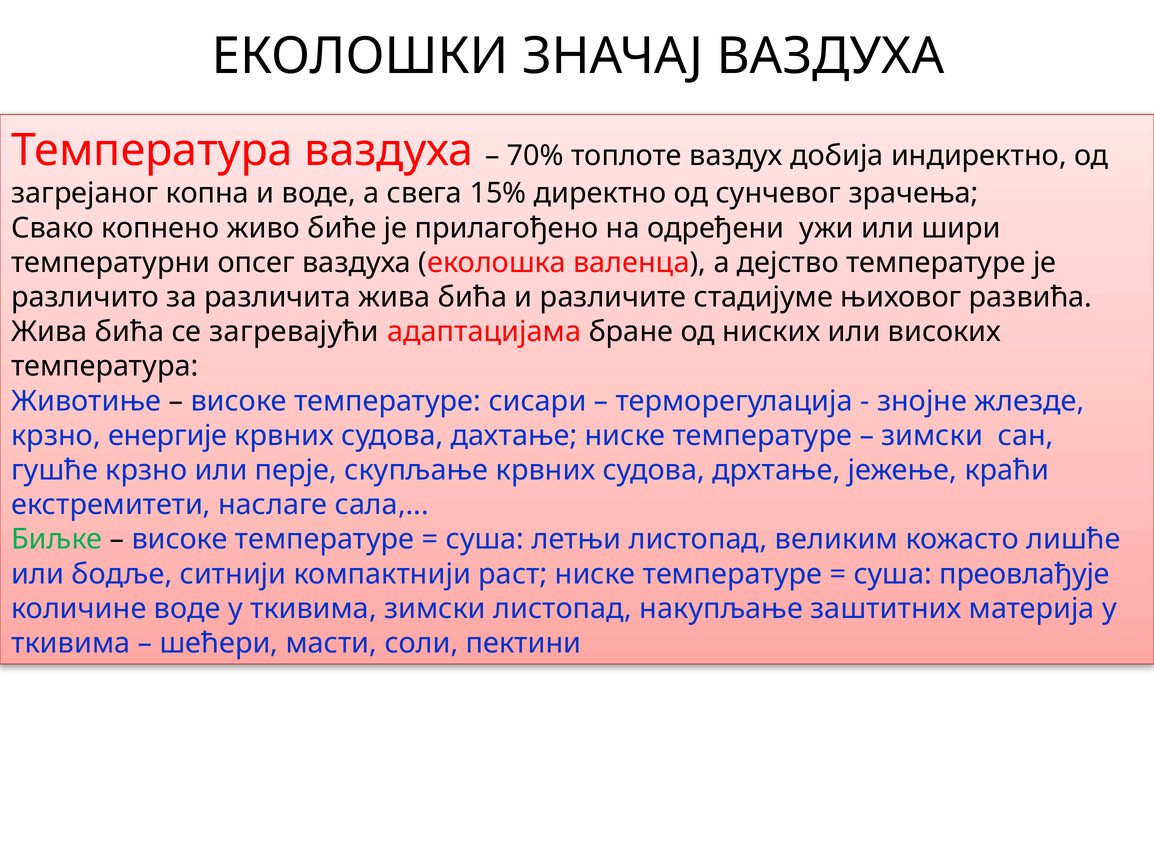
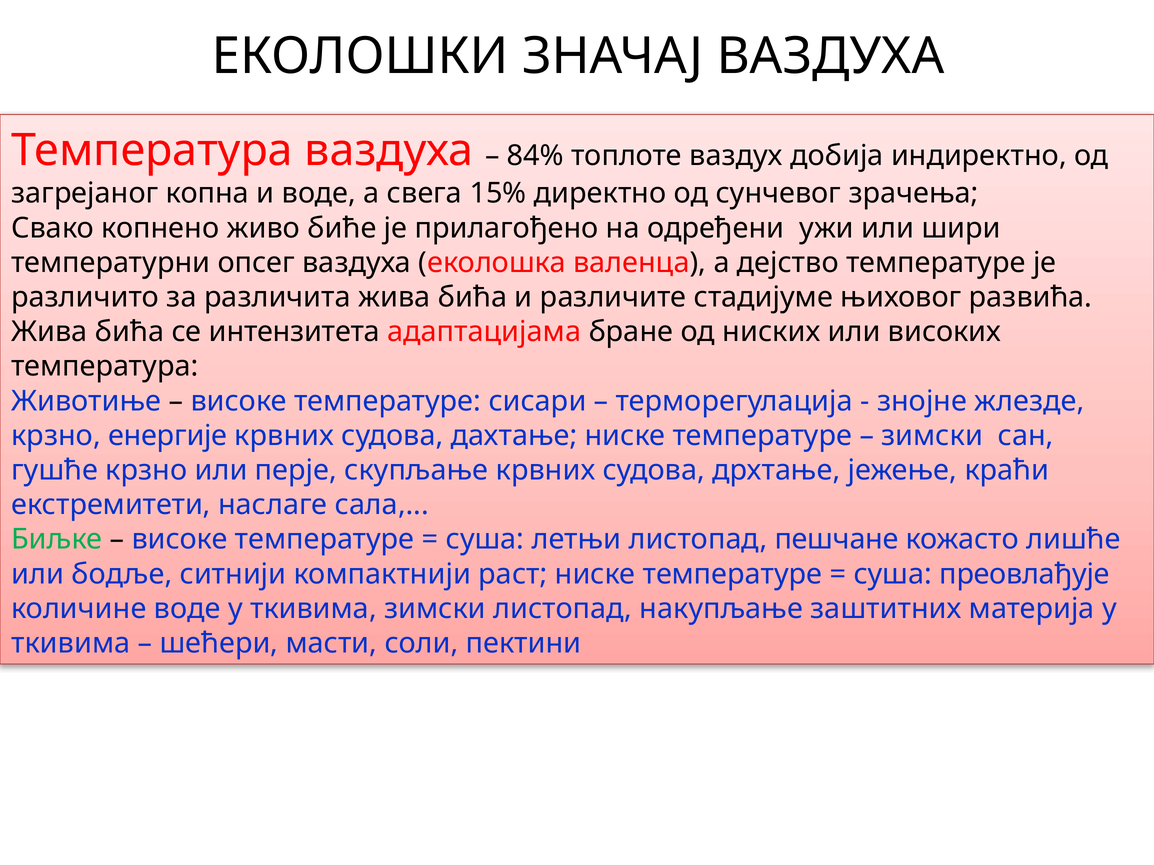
70%: 70% -> 84%
загревајући: загревајући -> интензитета
великим: великим -> пешчане
